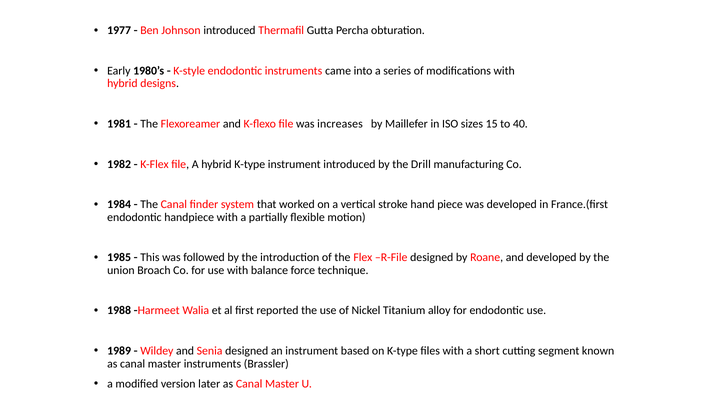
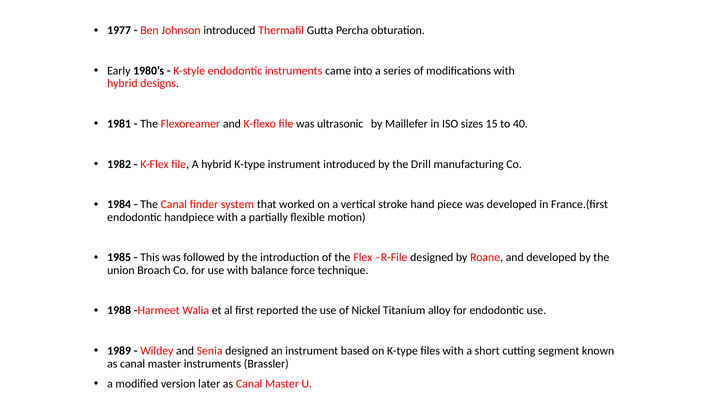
increases: increases -> ultrasonic
